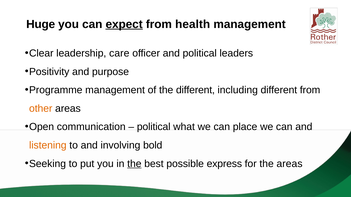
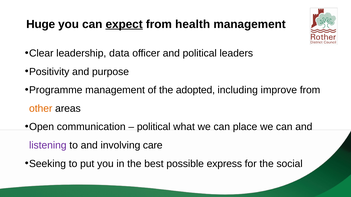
care: care -> data
the different: different -> adopted
including different: different -> improve
listening colour: orange -> purple
bold: bold -> care
the at (134, 164) underline: present -> none
the areas: areas -> social
